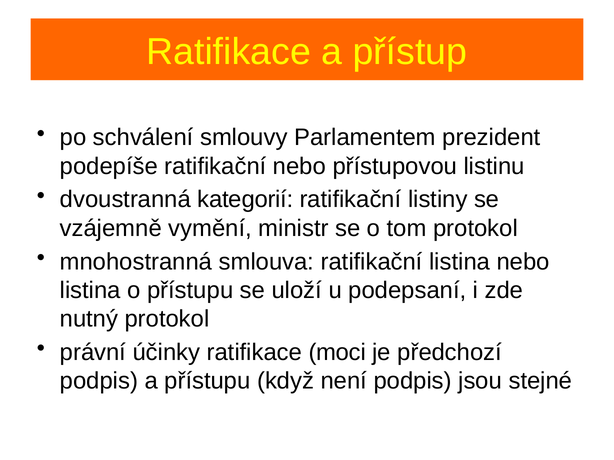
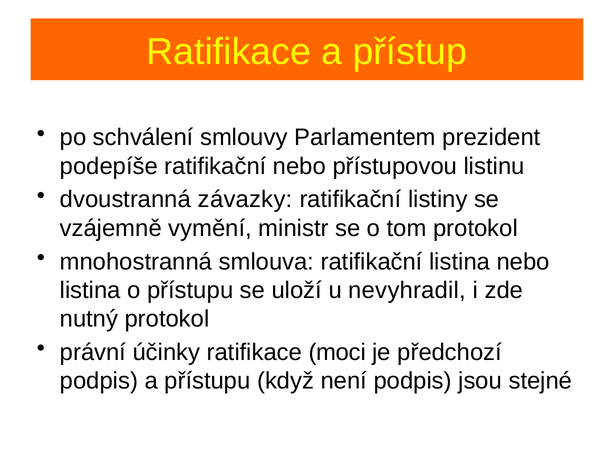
kategorií: kategorií -> závazky
podepsaní: podepsaní -> nevyhradil
